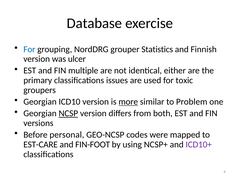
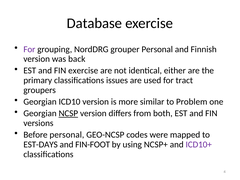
For at (29, 49) colour: blue -> purple
grouper Statistics: Statistics -> Personal
ulcer: ulcer -> back
FIN multiple: multiple -> exercise
toxic: toxic -> tract
more underline: present -> none
EST-CARE: EST-CARE -> EST-DAYS
